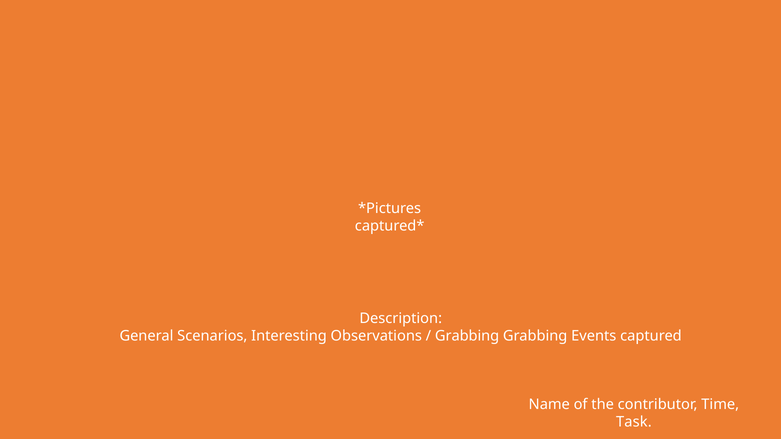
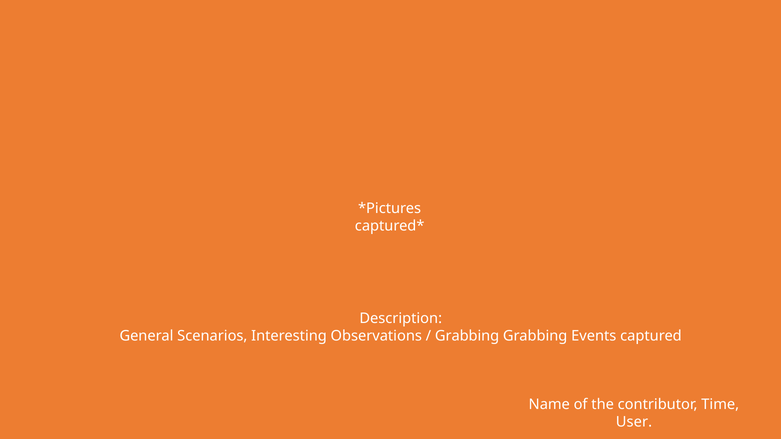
Task: Task -> User
